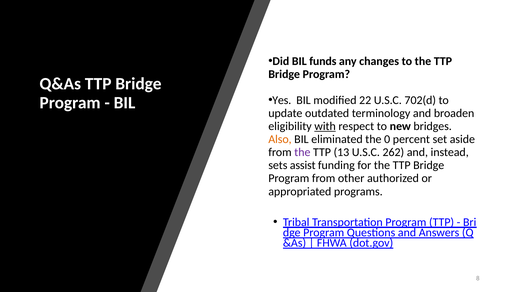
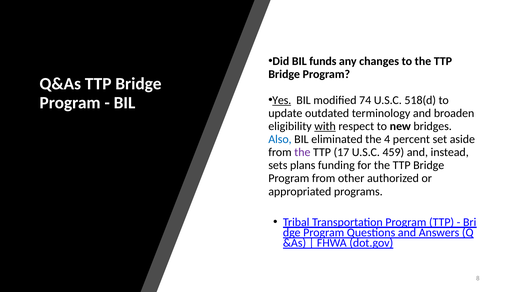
Yes underline: none -> present
22: 22 -> 74
702(d: 702(d -> 518(d
Also colour: orange -> blue
0: 0 -> 4
13: 13 -> 17
262: 262 -> 459
assist: assist -> plans
